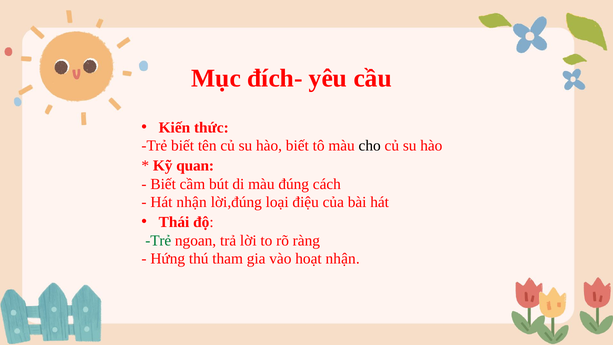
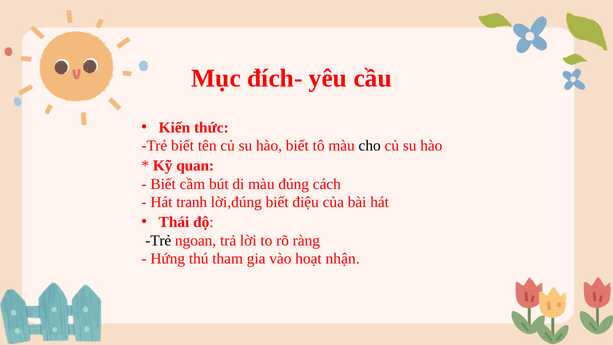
Hát nhận: nhận -> tranh
lời,đúng loại: loại -> biết
Trẻ at (158, 240) colour: green -> black
